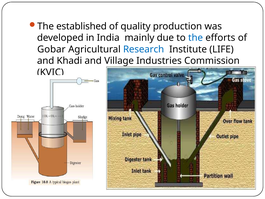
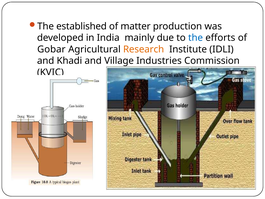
quality: quality -> matter
Research colour: blue -> orange
LIFE: LIFE -> IDLI
